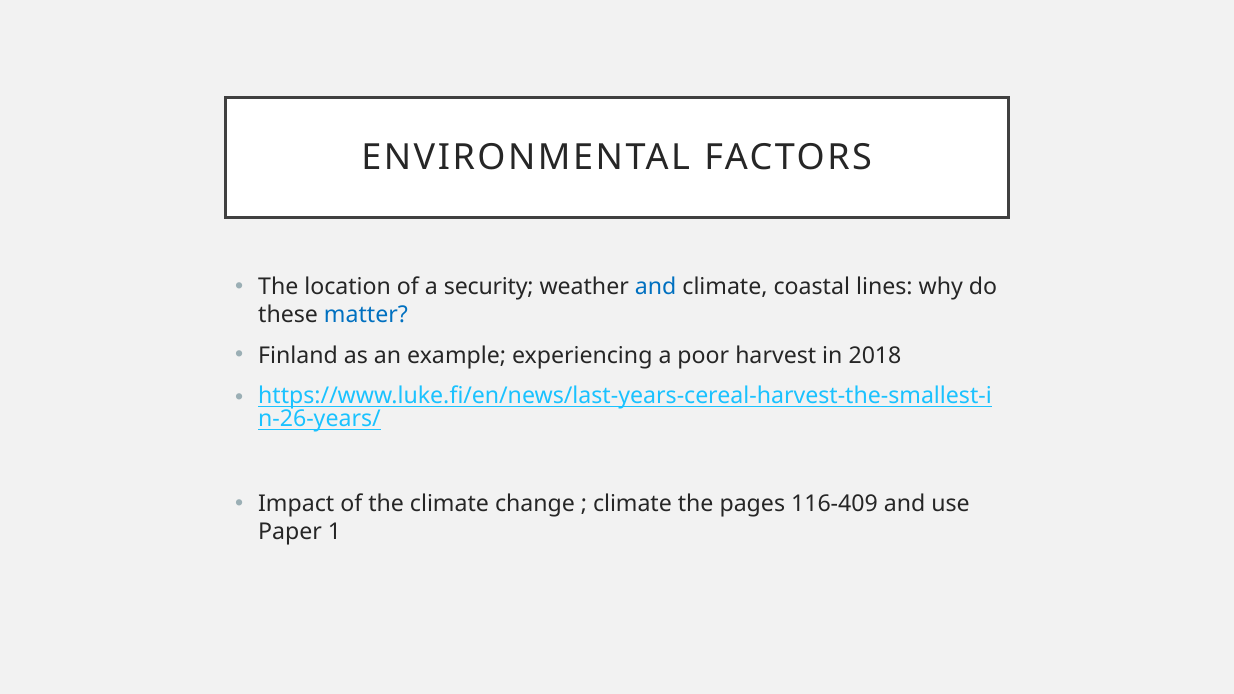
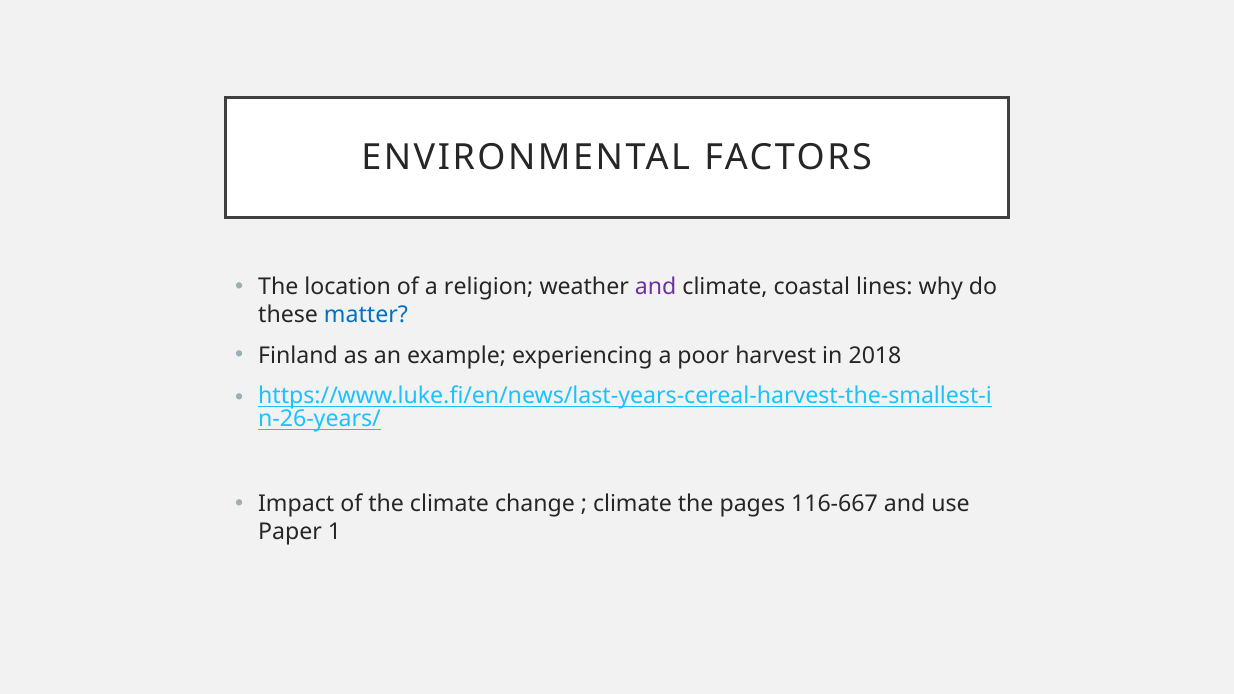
security: security -> religion
and at (656, 287) colour: blue -> purple
116-409: 116-409 -> 116-667
